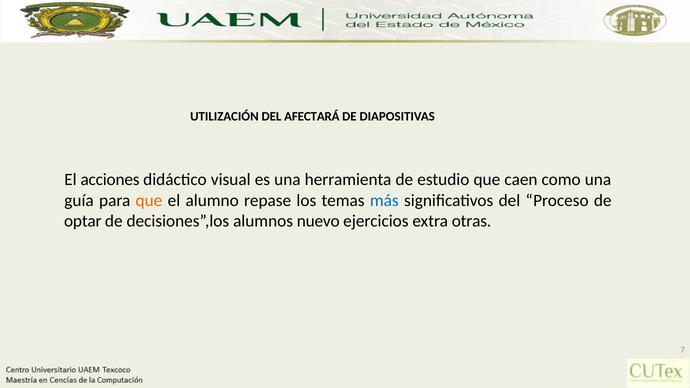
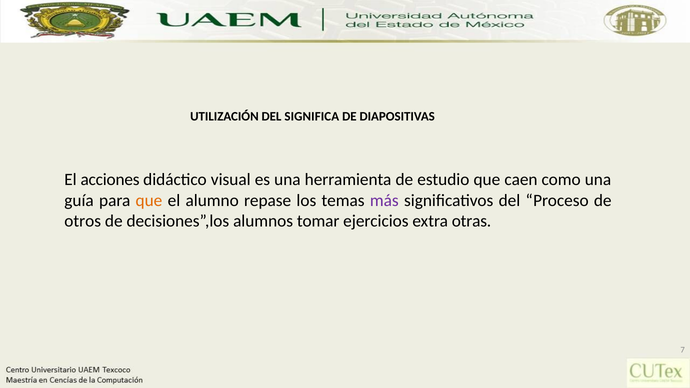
AFECTARÁ: AFECTARÁ -> SIGNIFICA
más colour: blue -> purple
optar: optar -> otros
nuevo: nuevo -> tomar
